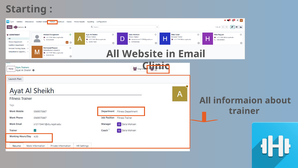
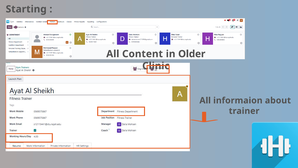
Website: Website -> Content
Email: Email -> Older
